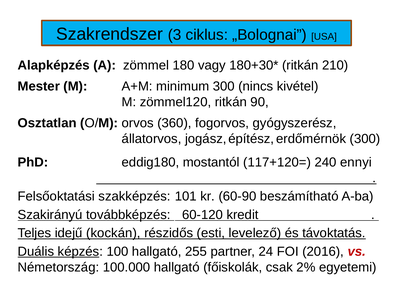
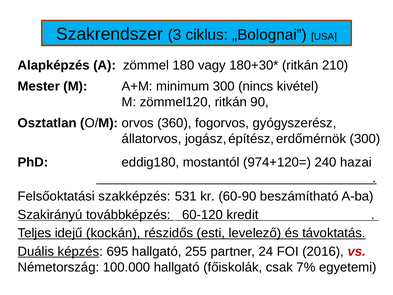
117+120=: 117+120= -> 974+120=
ennyi: ennyi -> hazai
101: 101 -> 531
100: 100 -> 695
2%: 2% -> 7%
